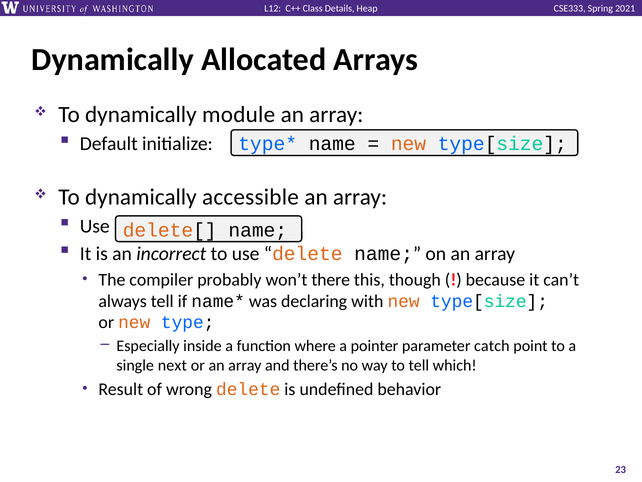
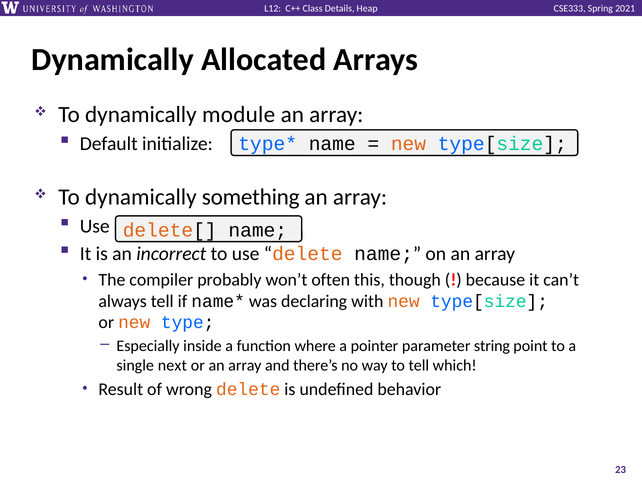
accessible: accessible -> something
there: there -> often
catch: catch -> string
